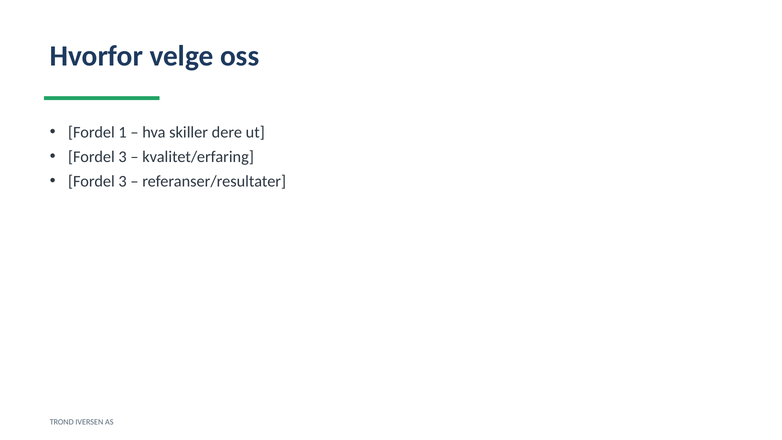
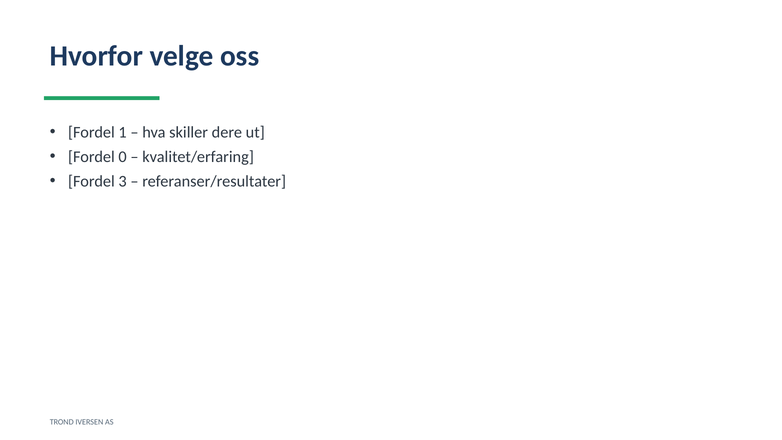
3 at (123, 157): 3 -> 0
